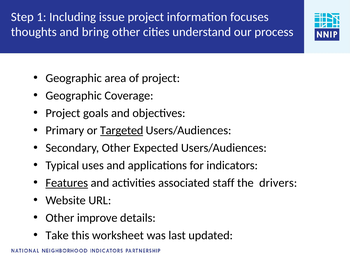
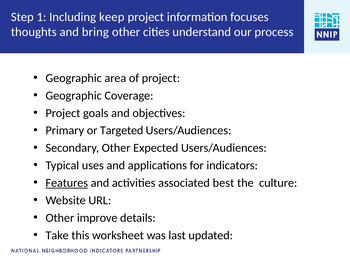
issue: issue -> keep
Targeted underline: present -> none
staff: staff -> best
drivers: drivers -> culture
